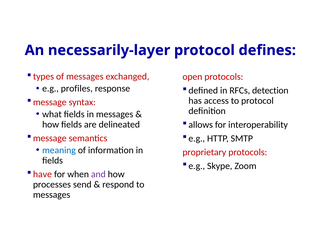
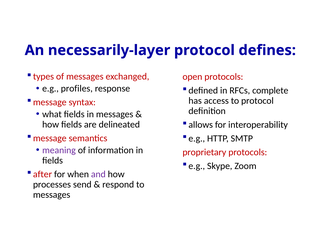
detection: detection -> complete
meaning colour: blue -> purple
have: have -> after
